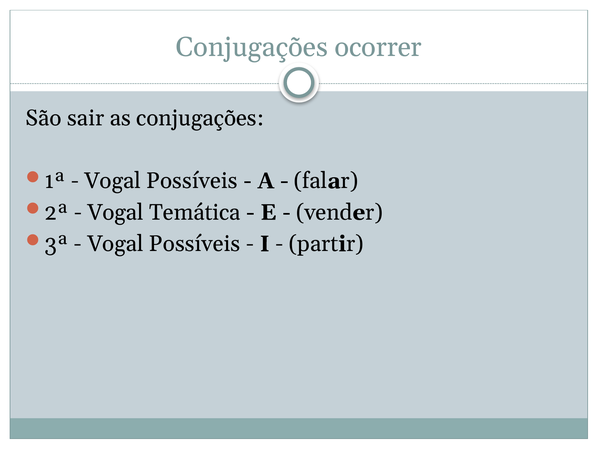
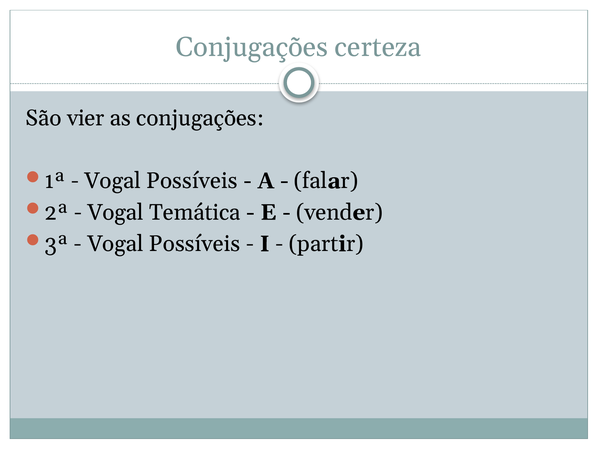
ocorrer: ocorrer -> certeza
sair: sair -> vier
